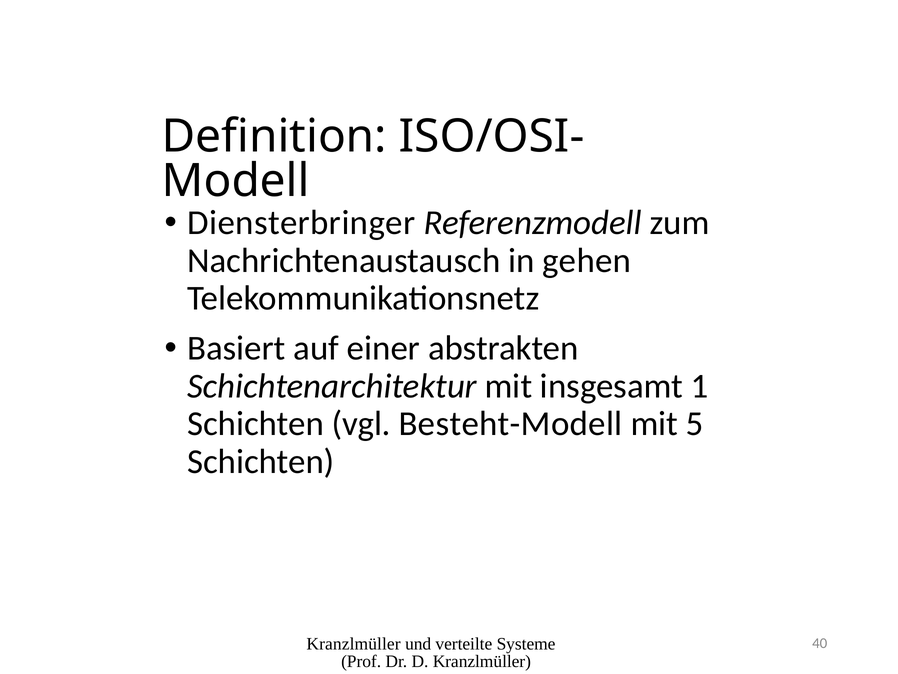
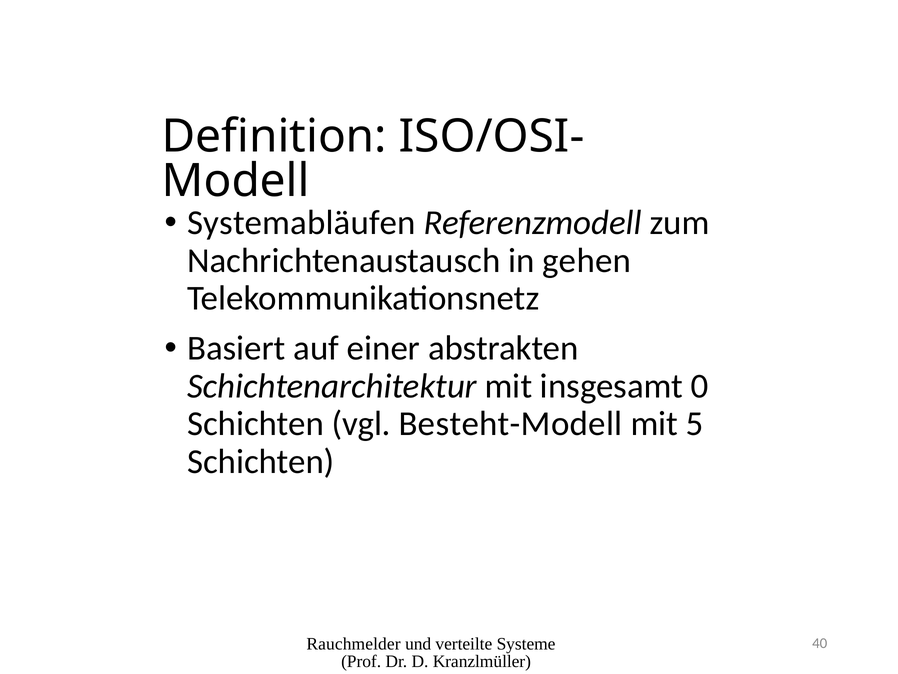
Diensterbringer: Diensterbringer -> Systemabläufen
1: 1 -> 0
Kranzlmüller at (354, 643): Kranzlmüller -> Rauchmelder
